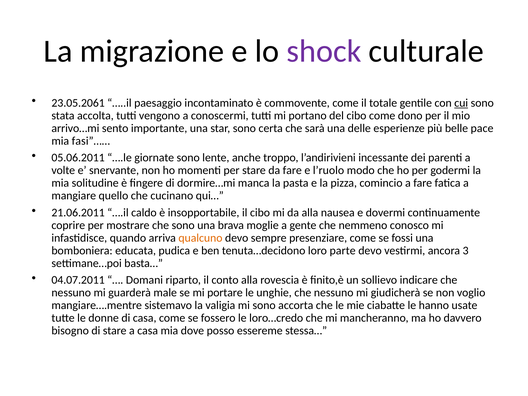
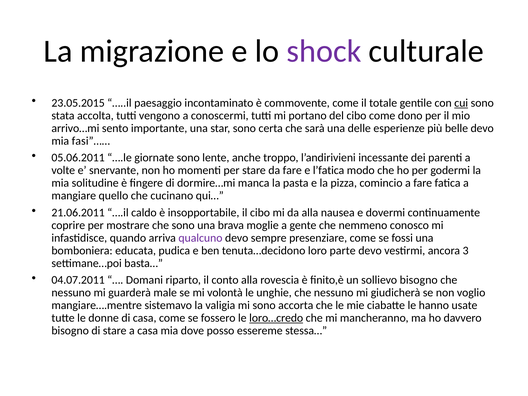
23.05.2061: 23.05.2061 -> 23.05.2015
belle pace: pace -> devo
l’ruolo: l’ruolo -> l’fatica
qualcuno colour: orange -> purple
sollievo indicare: indicare -> bisogno
portare: portare -> volontà
loro…credo underline: none -> present
